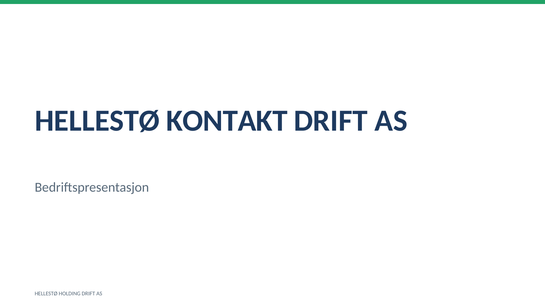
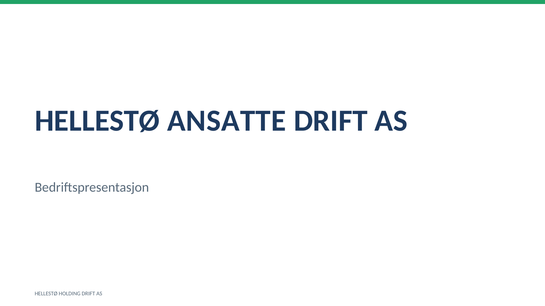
KONTAKT: KONTAKT -> ANSATTE
